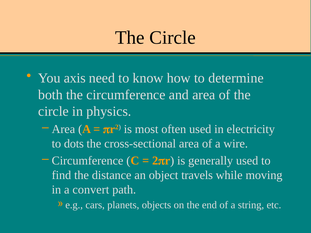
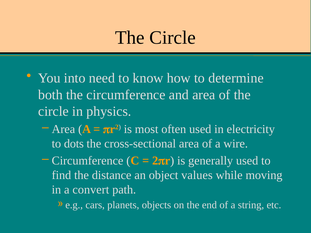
axis: axis -> into
travels: travels -> values
